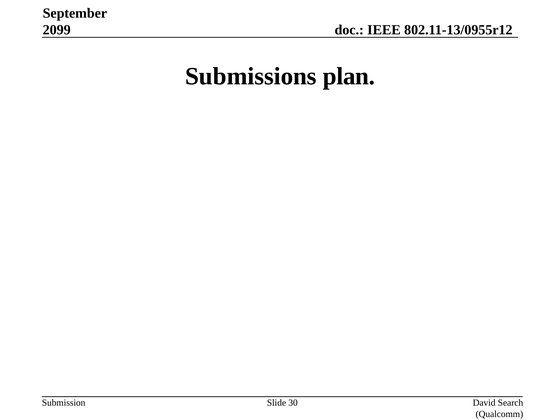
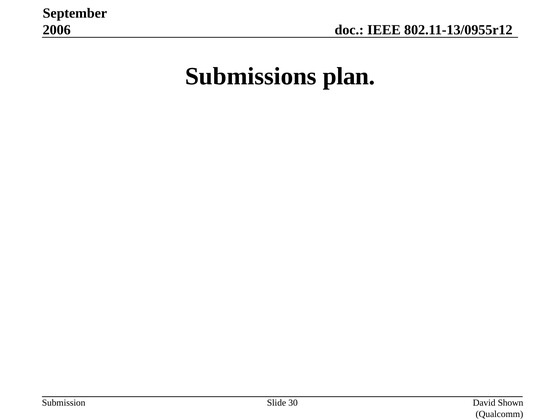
2099: 2099 -> 2006
Search: Search -> Shown
